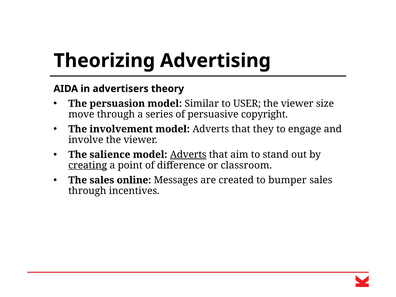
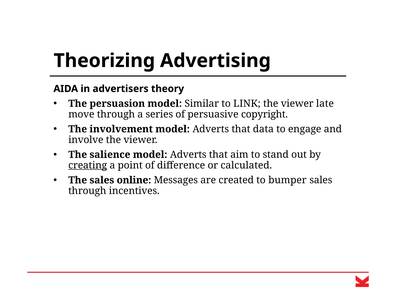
USER: USER -> LINK
size: size -> late
they: they -> data
Adverts at (188, 155) underline: present -> none
classroom: classroom -> calculated
